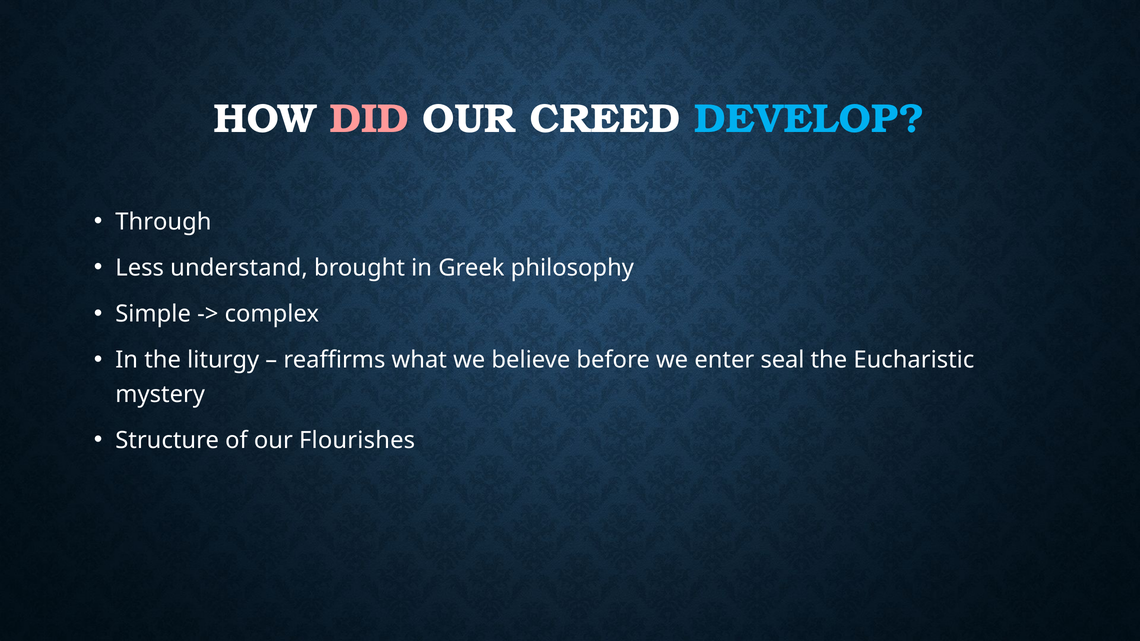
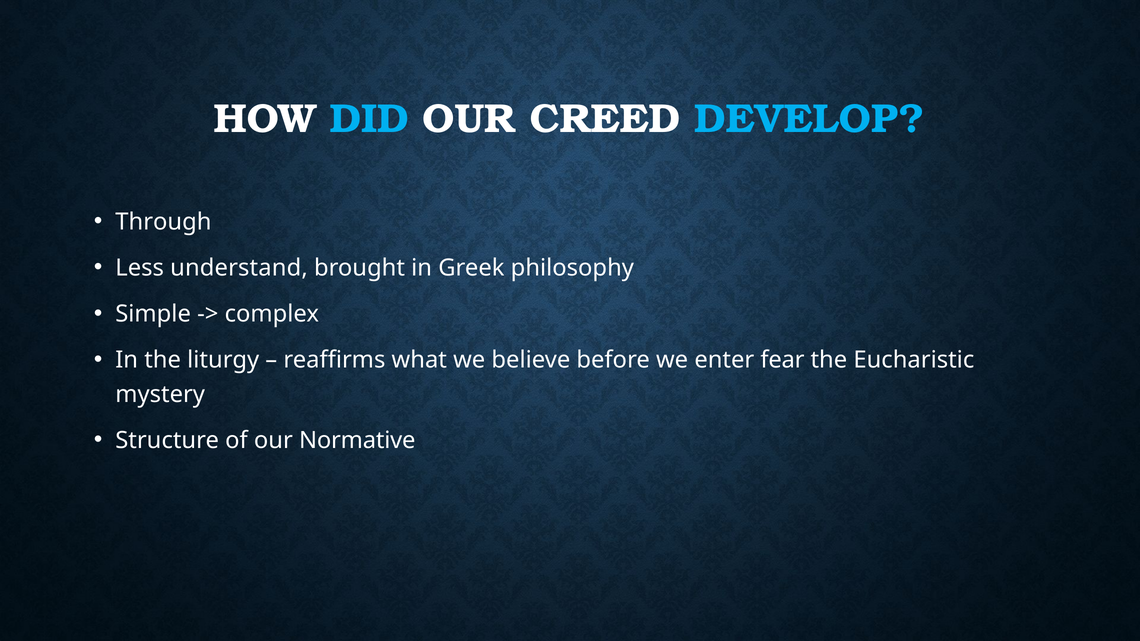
DID colour: pink -> light blue
seal: seal -> fear
Flourishes: Flourishes -> Normative
